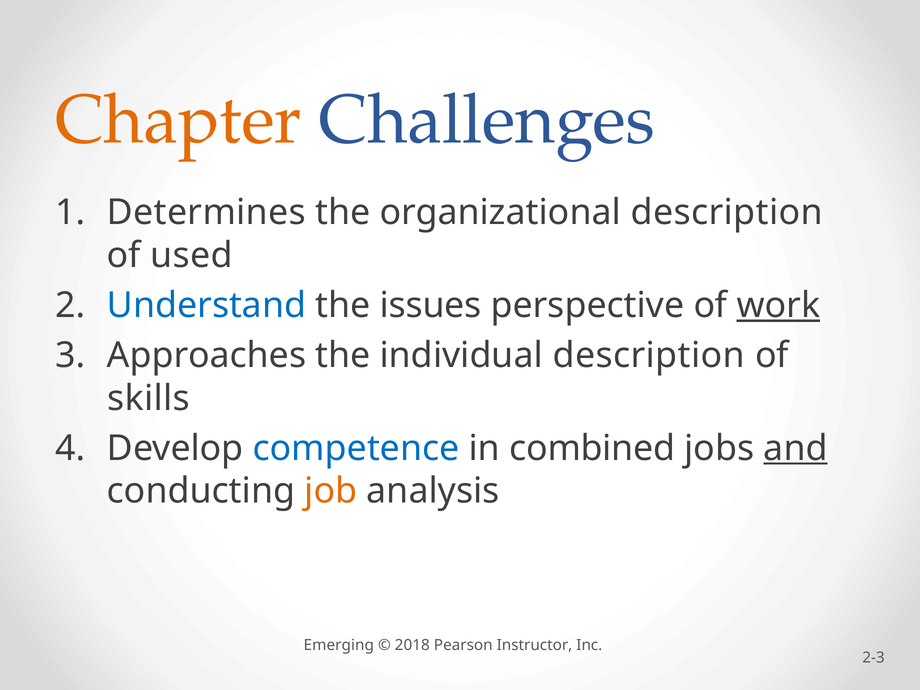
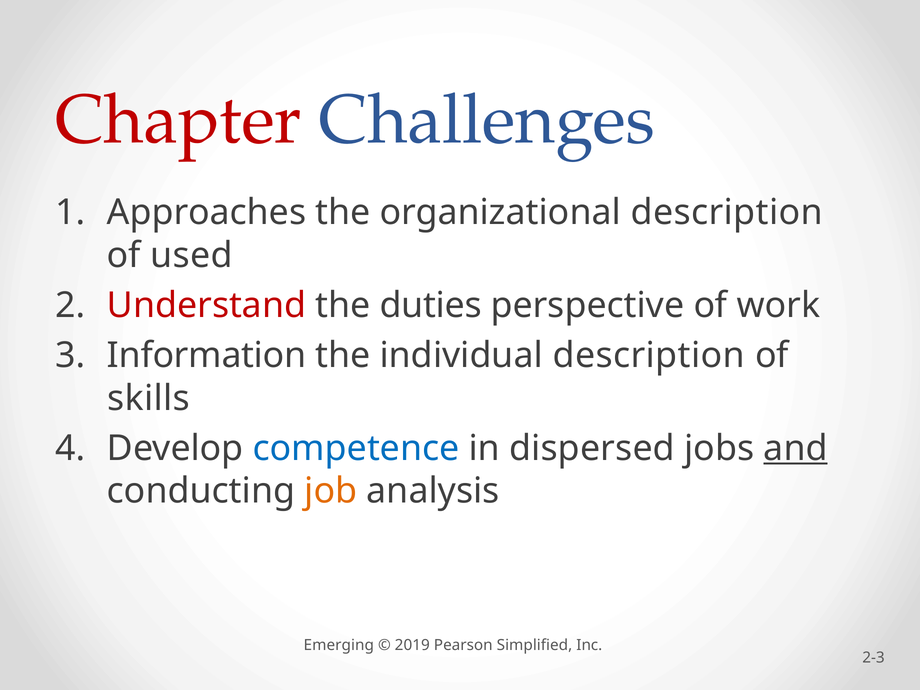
Chapter colour: orange -> red
Determines: Determines -> Approaches
Understand colour: blue -> red
issues: issues -> duties
work underline: present -> none
Approaches: Approaches -> Information
combined: combined -> dispersed
2018: 2018 -> 2019
Instructor: Instructor -> Simplified
